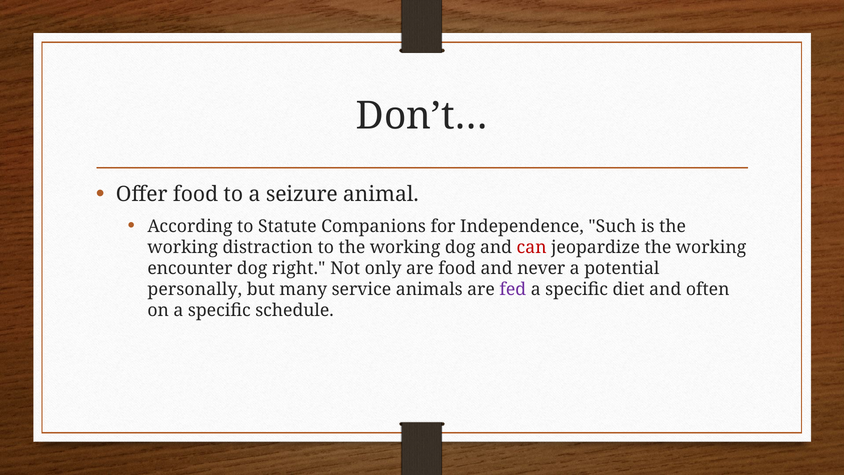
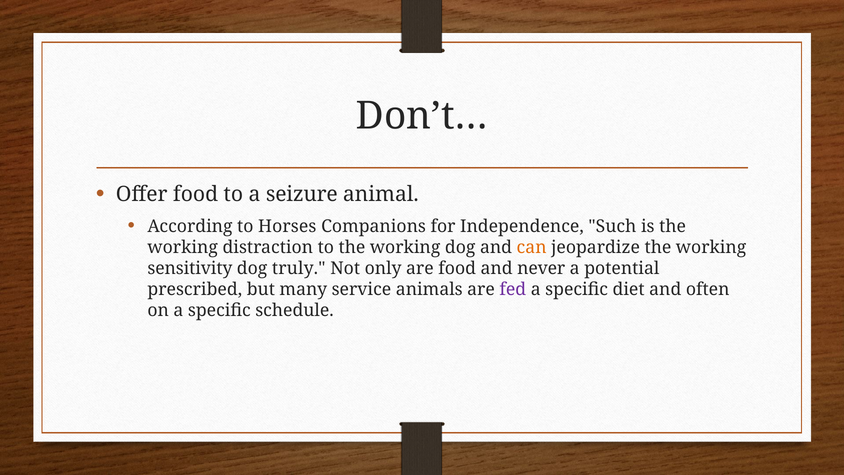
Statute: Statute -> Horses
can colour: red -> orange
encounter: encounter -> sensitivity
right: right -> truly
personally: personally -> prescribed
